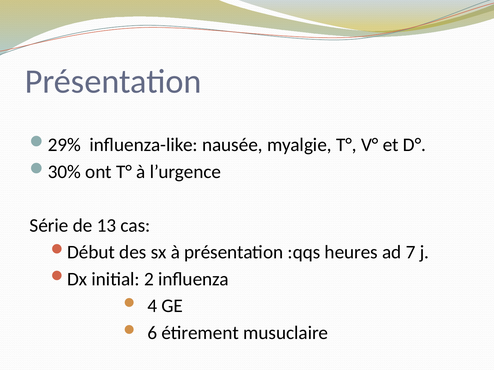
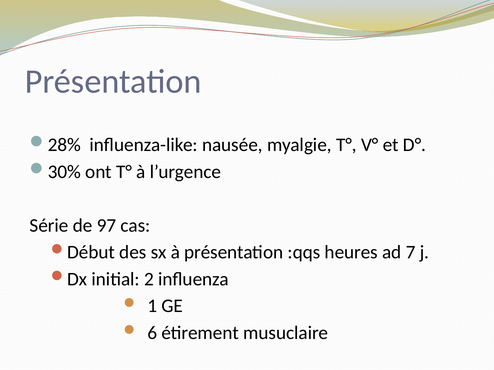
29%: 29% -> 28%
13: 13 -> 97
4: 4 -> 1
